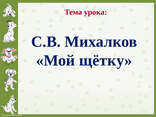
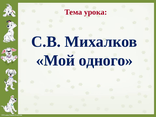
щётку: щётку -> одного
